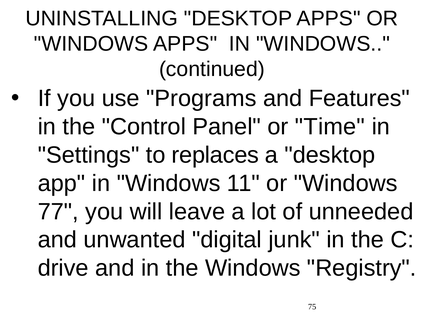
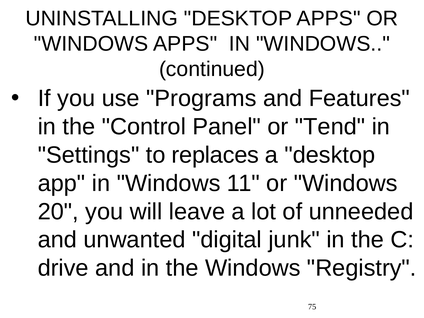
Time: Time -> Tend
77: 77 -> 20
